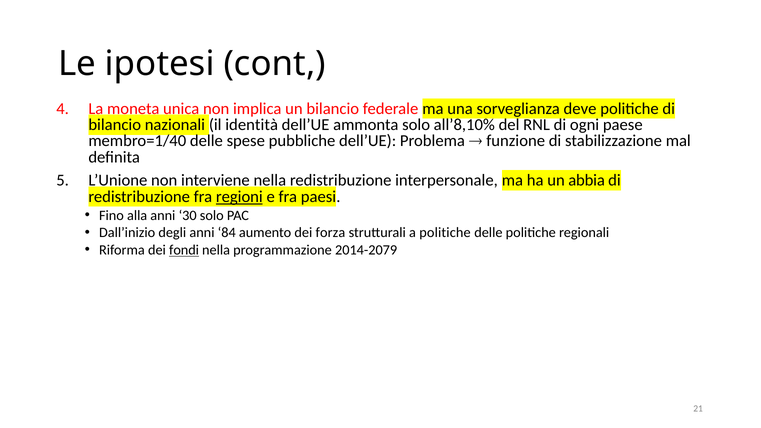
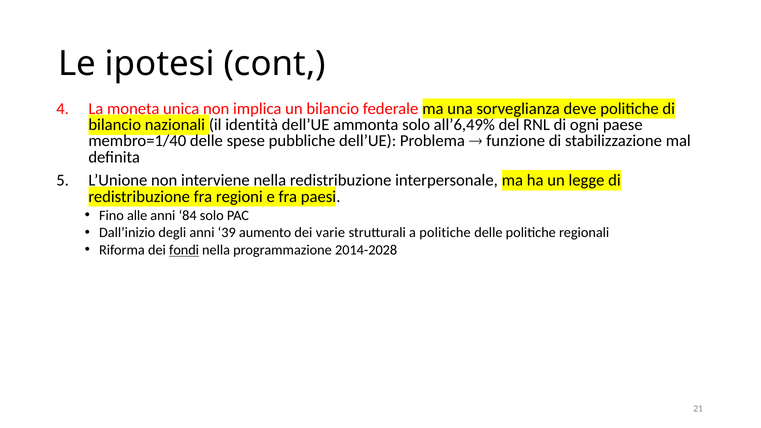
all’8,10%: all’8,10% -> all’6,49%
abbia: abbia -> legge
regioni underline: present -> none
alla: alla -> alle
30: 30 -> 84
84: 84 -> 39
forza: forza -> varie
2014-2079: 2014-2079 -> 2014-2028
